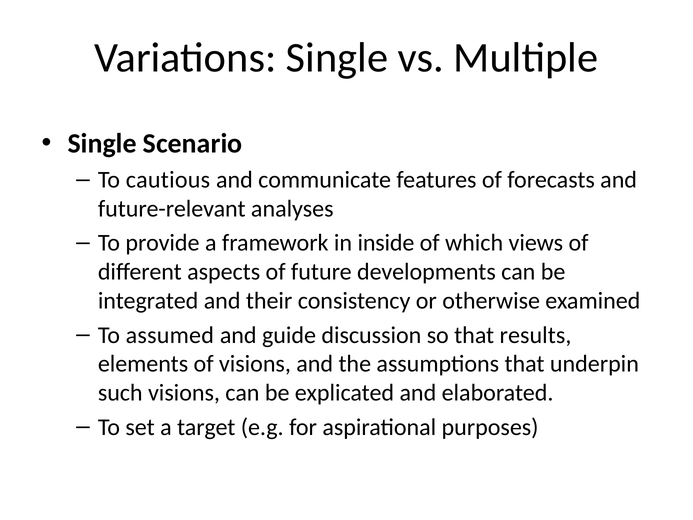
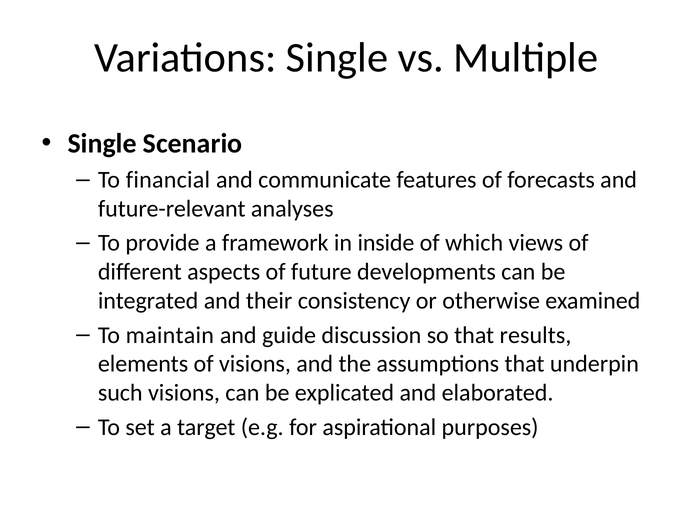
cautious: cautious -> financial
assumed: assumed -> maintain
